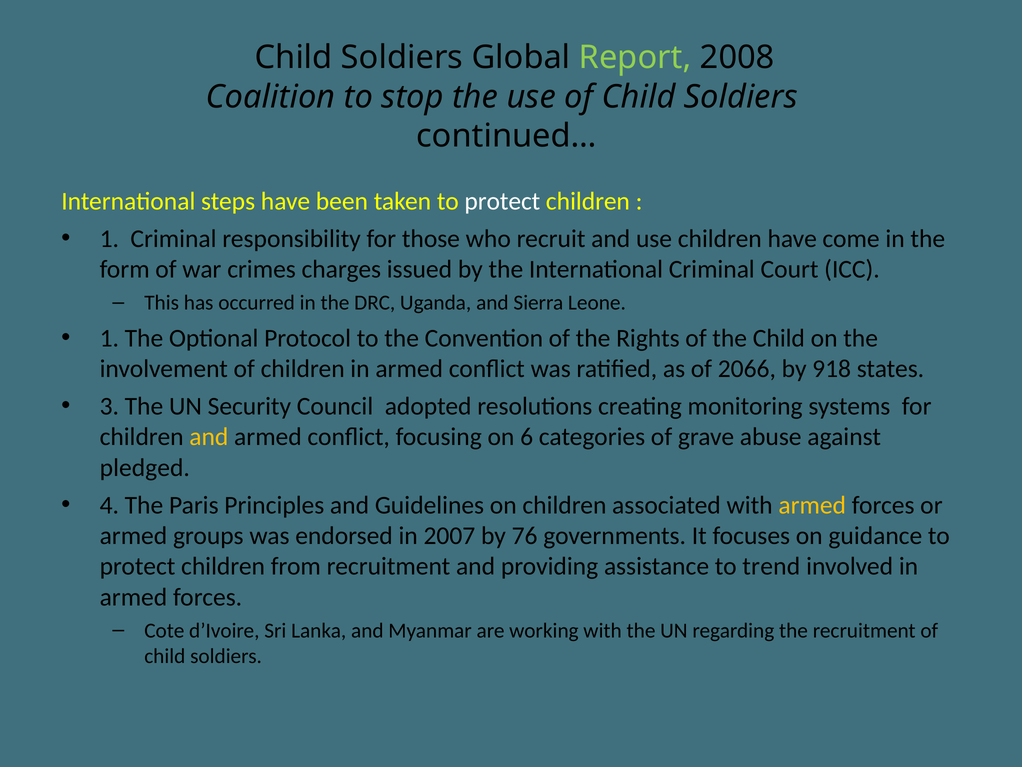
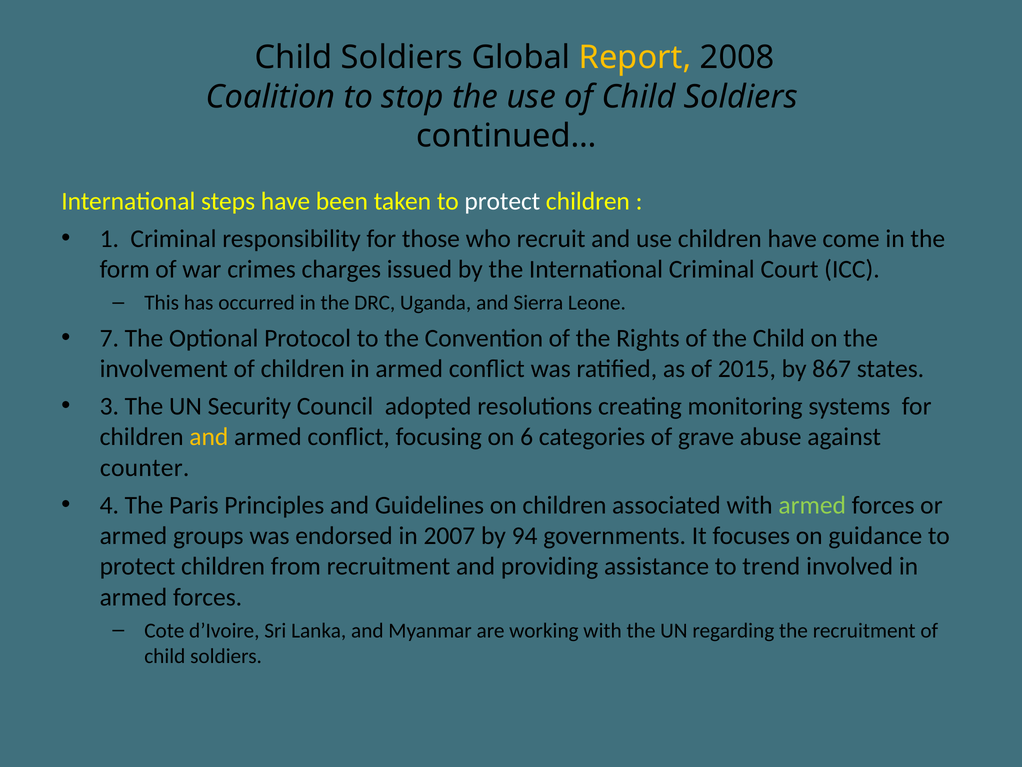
Report colour: light green -> yellow
1 at (109, 338): 1 -> 7
2066: 2066 -> 2015
918: 918 -> 867
pledged: pledged -> counter
armed at (812, 505) colour: yellow -> light green
76: 76 -> 94
